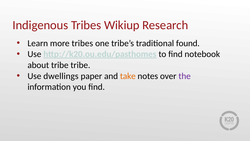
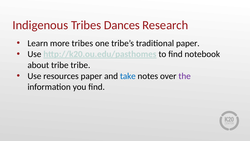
Wikiup: Wikiup -> Dances
traditional found: found -> paper
dwellings: dwellings -> resources
take colour: orange -> blue
